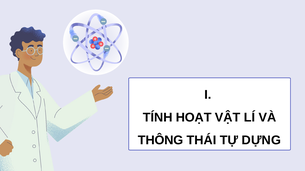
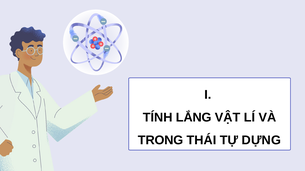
HOẠT: HOẠT -> LẮNG
THÔNG: THÔNG -> TRONG
